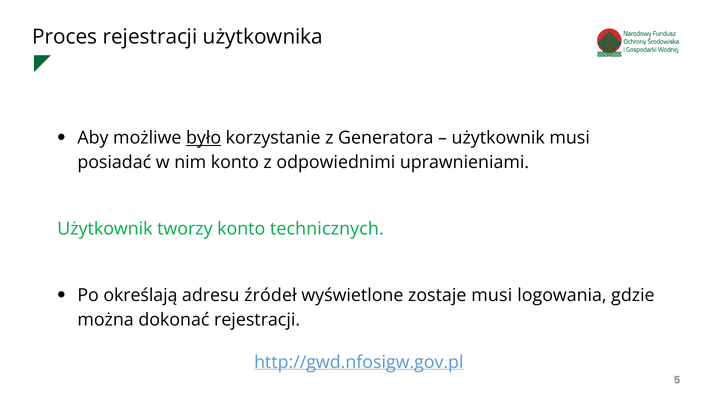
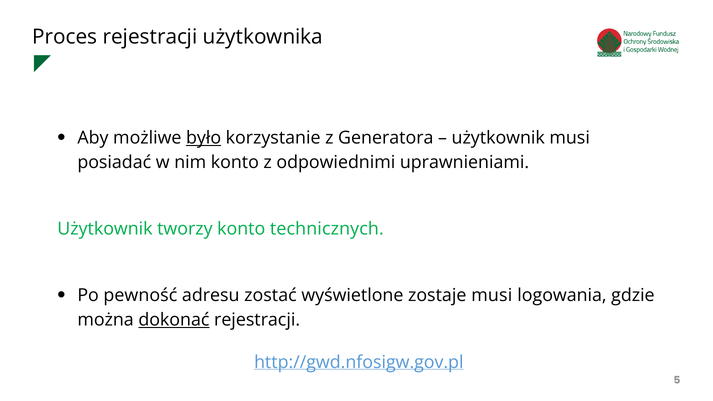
określają: określają -> pewność
źródeł: źródeł -> zostać
dokonać underline: none -> present
